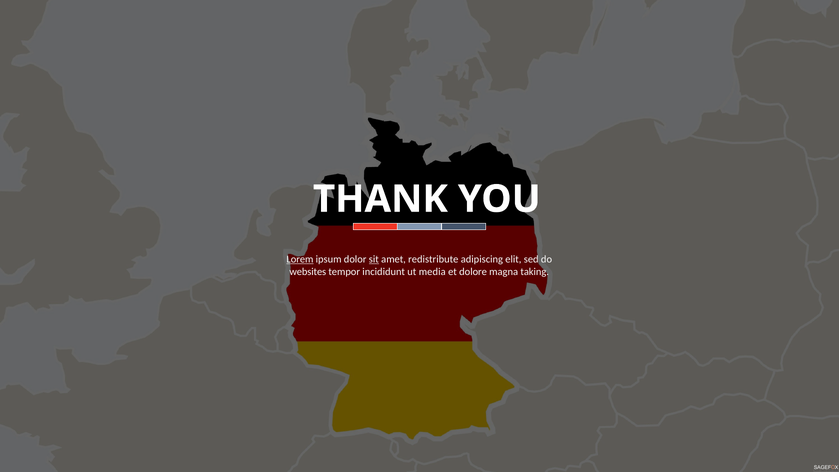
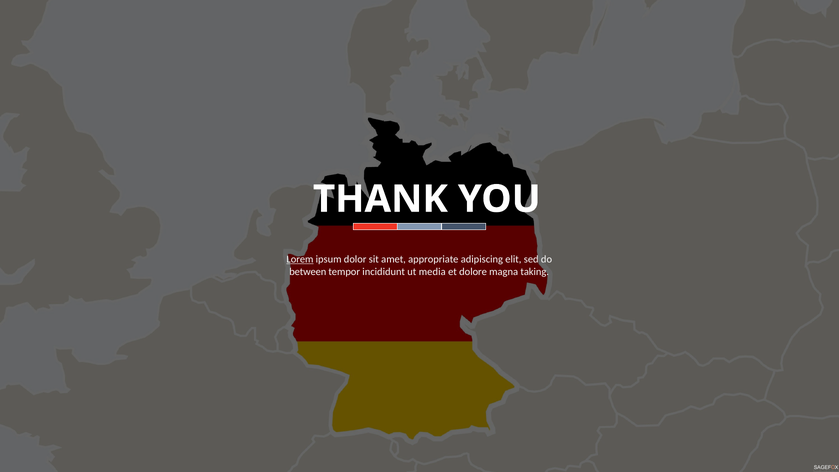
sit underline: present -> none
redistribute: redistribute -> appropriate
websites: websites -> between
